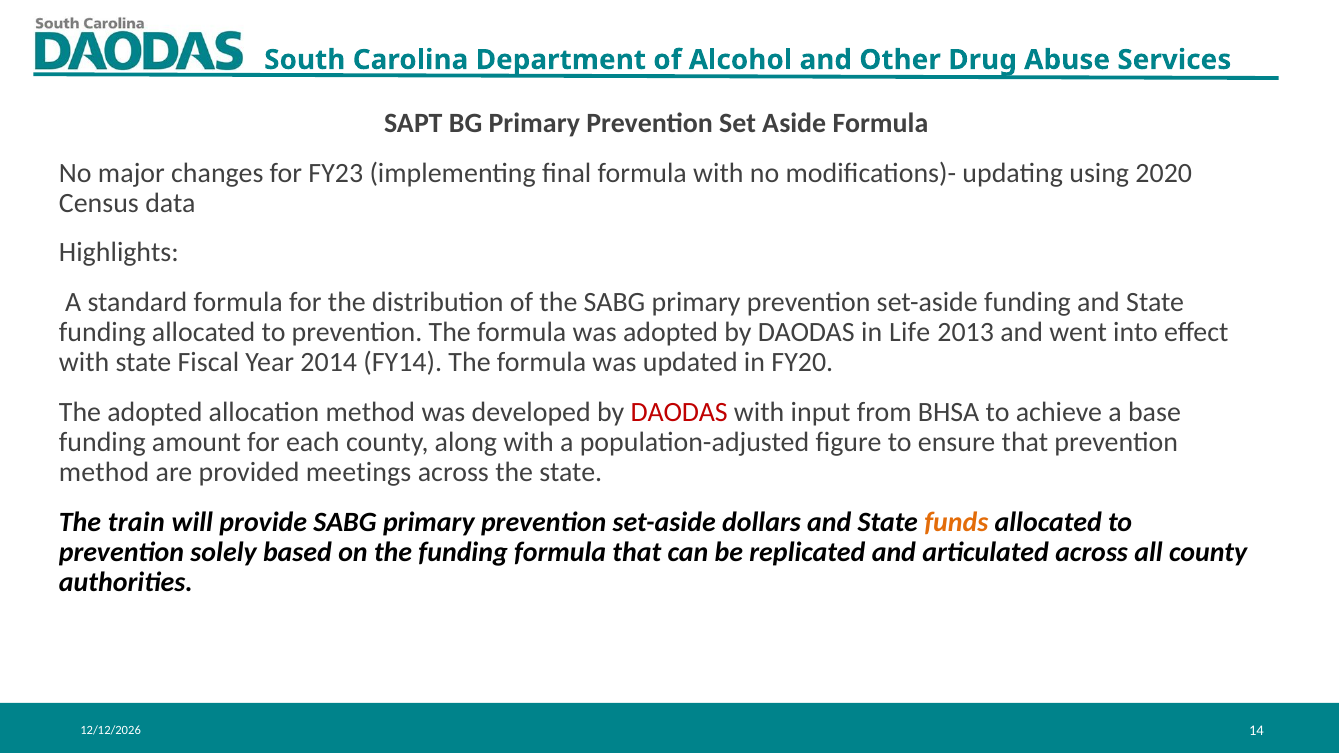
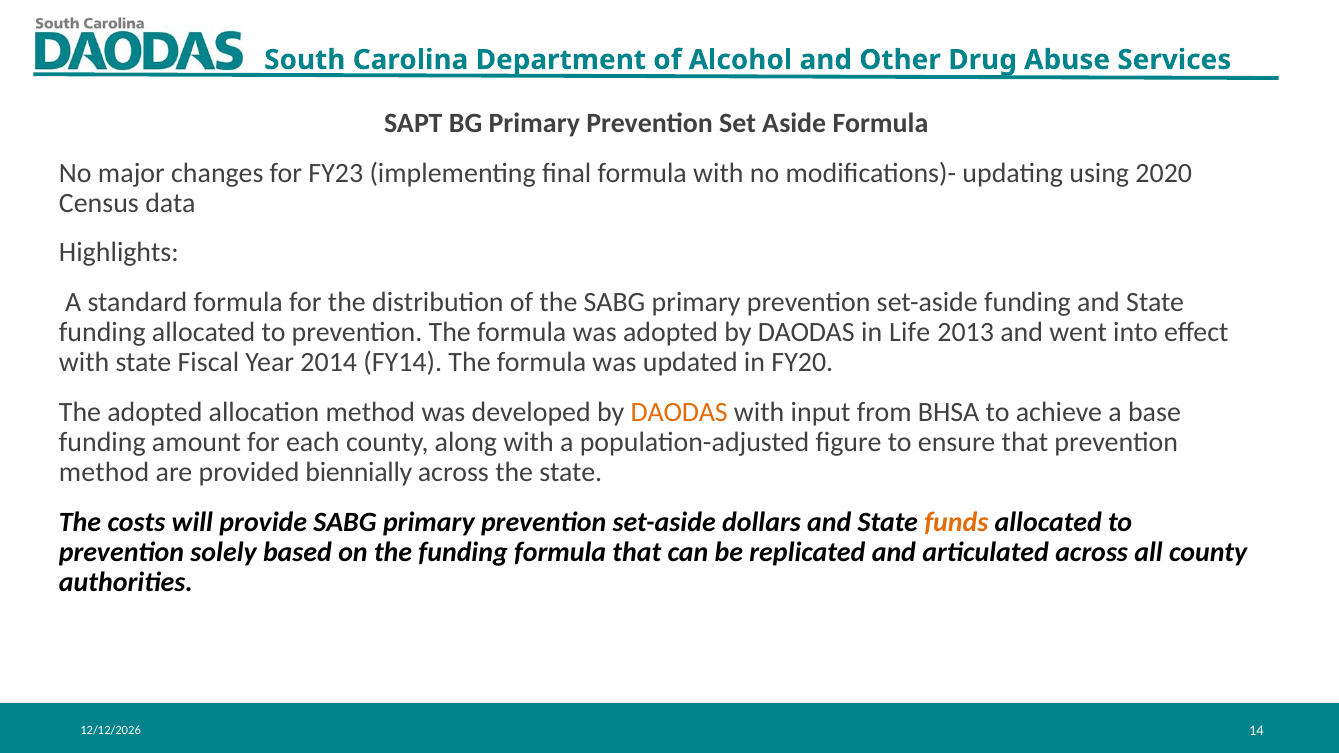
DAODAS at (679, 412) colour: red -> orange
meetings: meetings -> biennially
train: train -> costs
